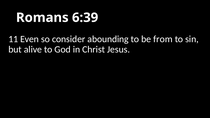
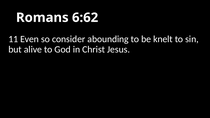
6:39: 6:39 -> 6:62
from: from -> knelt
